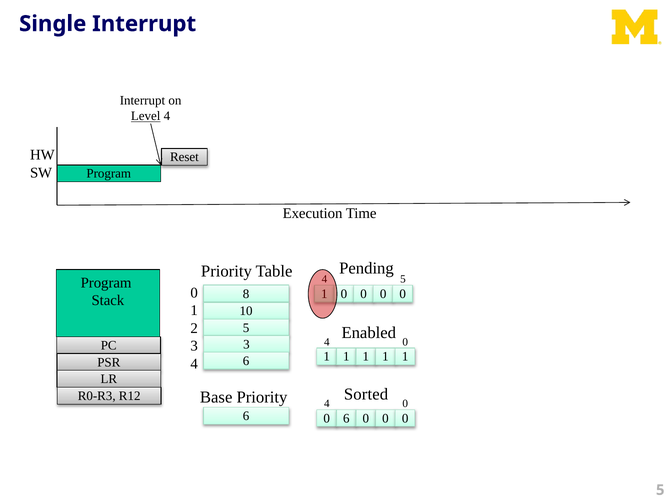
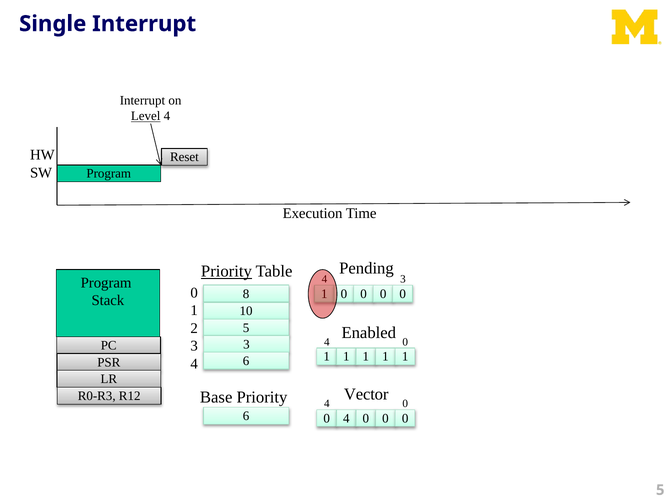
Priority at (226, 272) underline: none -> present
5 at (403, 279): 5 -> 3
Sorted: Sorted -> Vector
6 at (346, 419): 6 -> 4
